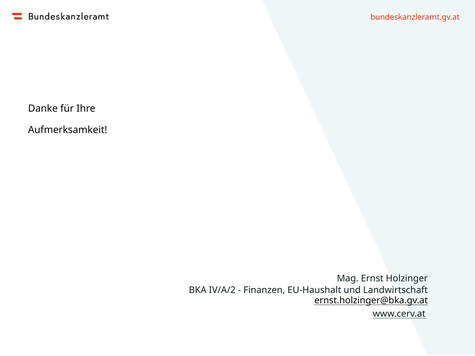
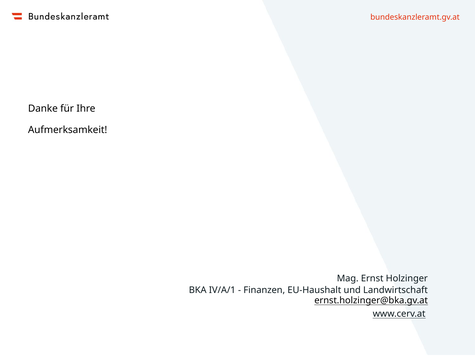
IV/A/2: IV/A/2 -> IV/A/1
